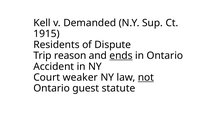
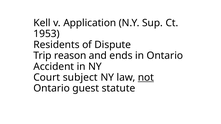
Demanded: Demanded -> Application
1915: 1915 -> 1953
ends underline: present -> none
weaker: weaker -> subject
